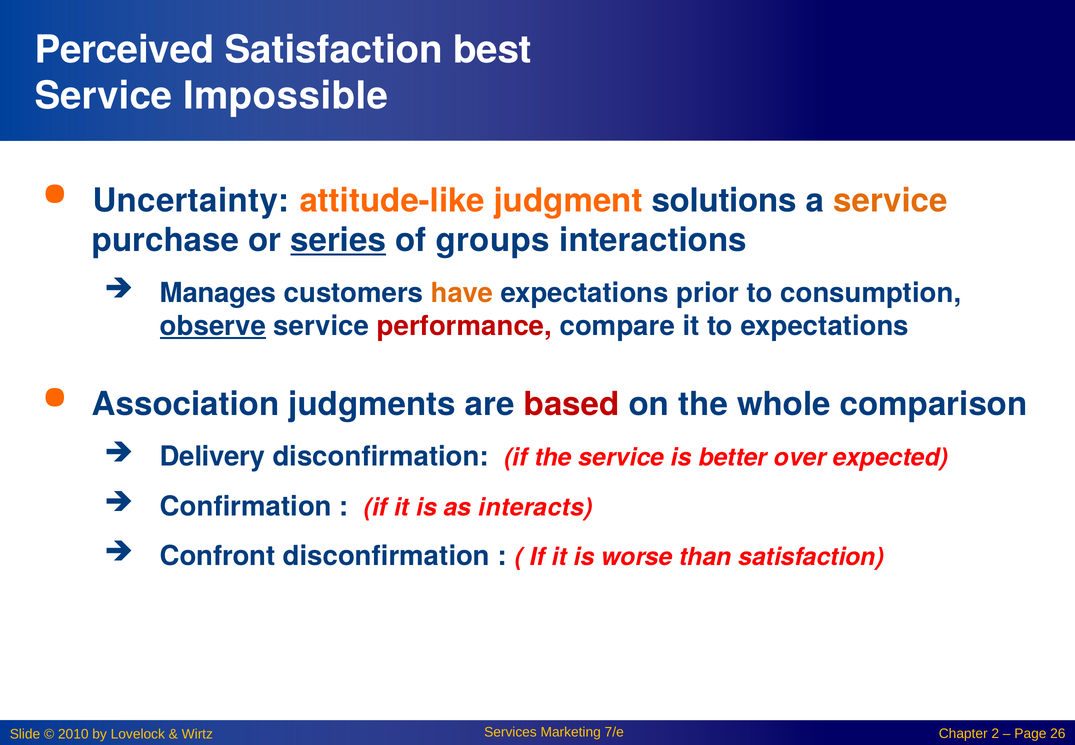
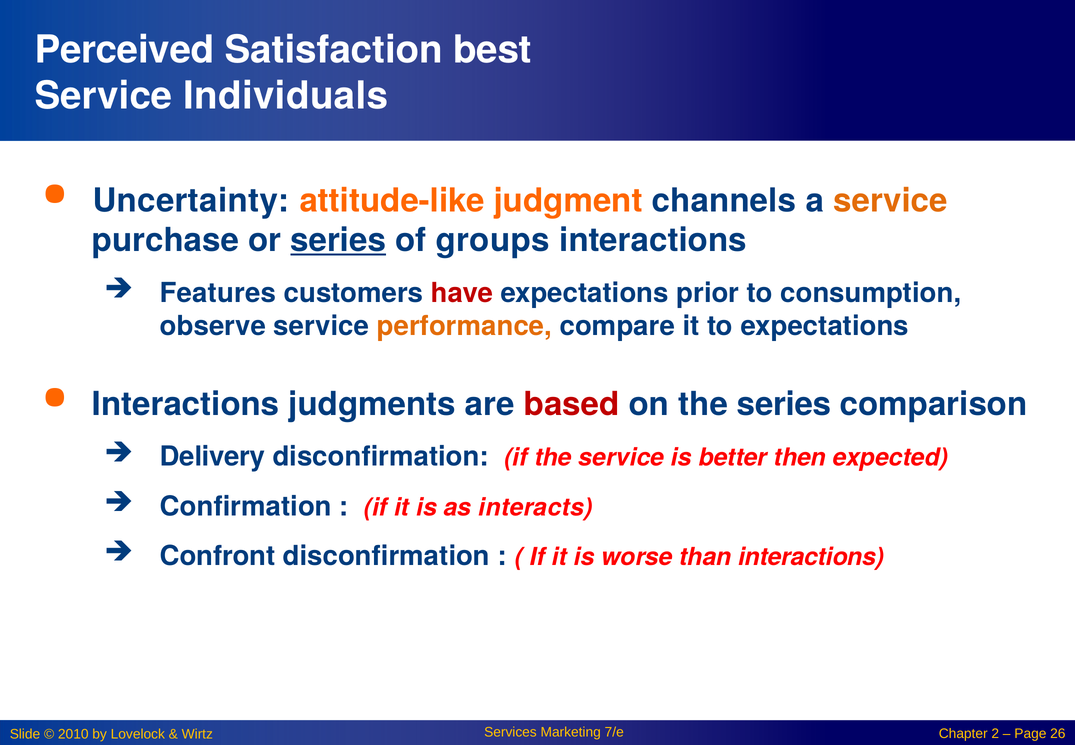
Impossible: Impossible -> Individuals
solutions: solutions -> channels
Manages: Manages -> Features
have colour: orange -> red
observe underline: present -> none
performance colour: red -> orange
Association at (186, 404): Association -> Interactions
the whole: whole -> series
over: over -> then
than satisfaction: satisfaction -> interactions
